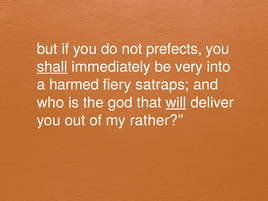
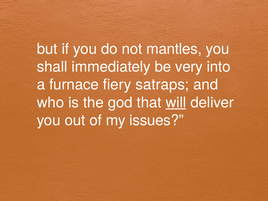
prefects: prefects -> mantles
shall underline: present -> none
harmed: harmed -> furnace
rather: rather -> issues
